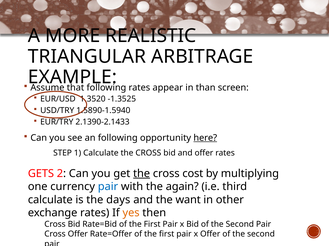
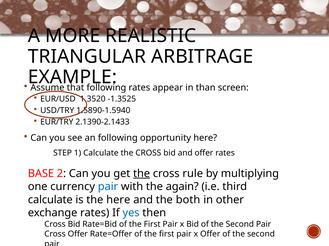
here at (205, 138) underline: present -> none
GETS: GETS -> BASE
cost: cost -> rule
the days: days -> here
want: want -> both
yes colour: orange -> blue
